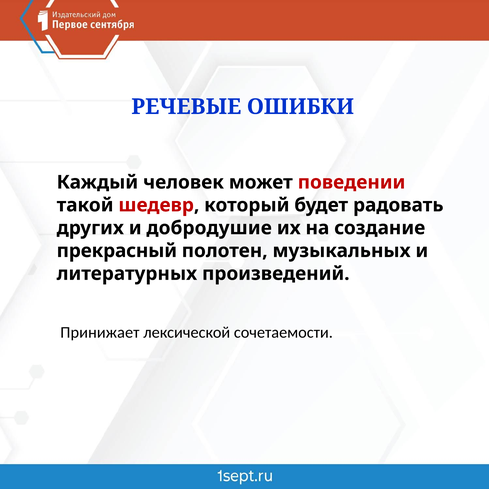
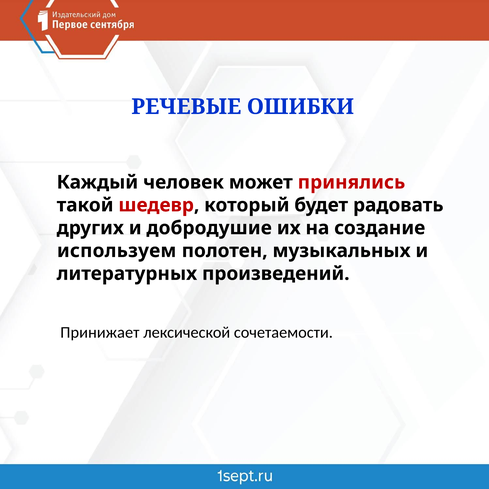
поведении: поведении -> принялись
прекрасный: прекрасный -> используем
